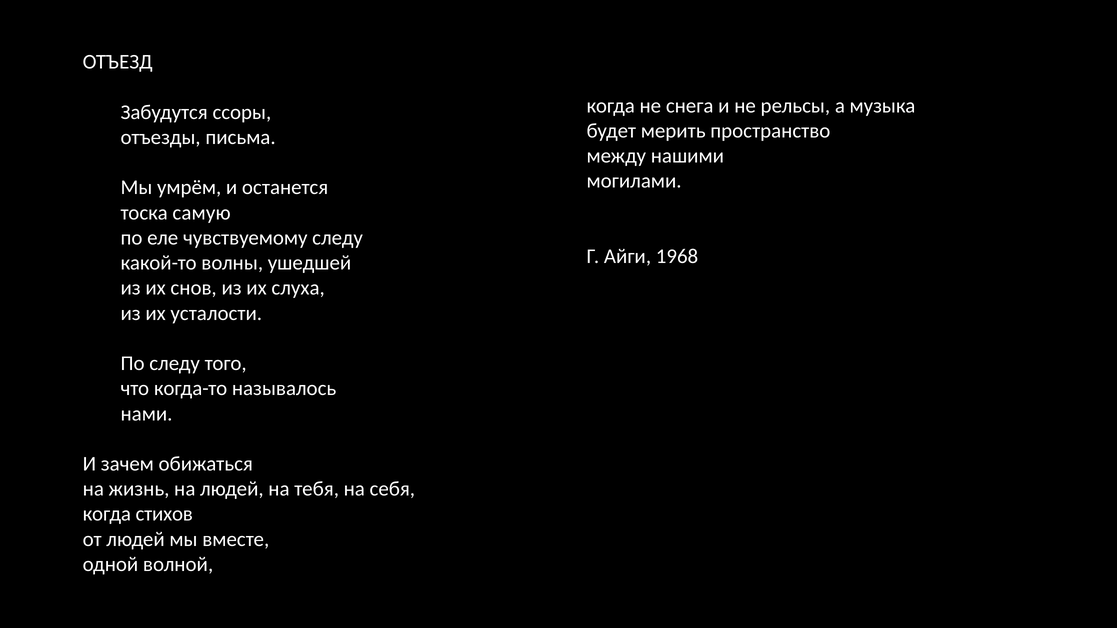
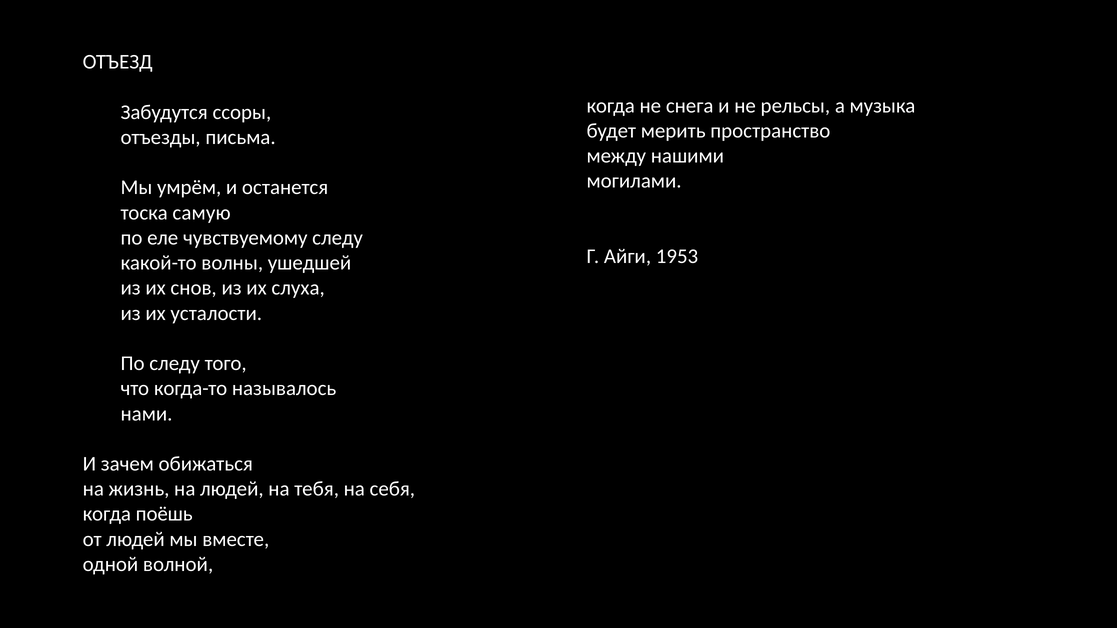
1968: 1968 -> 1953
стихов: стихов -> поёшь
